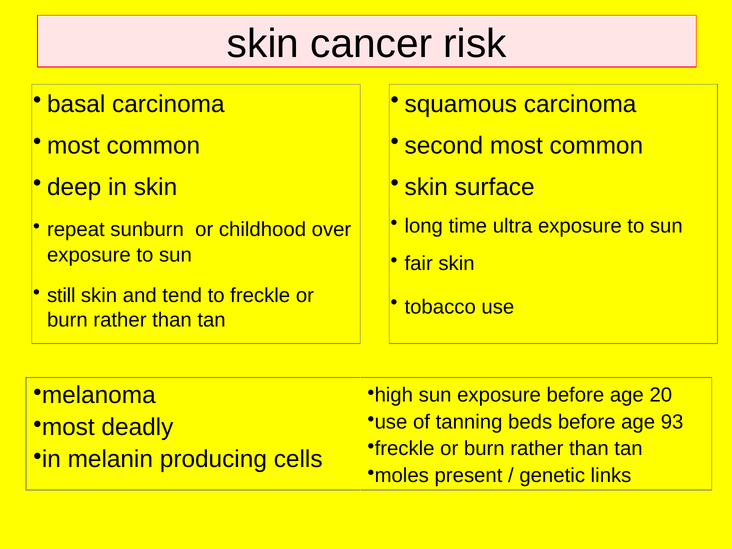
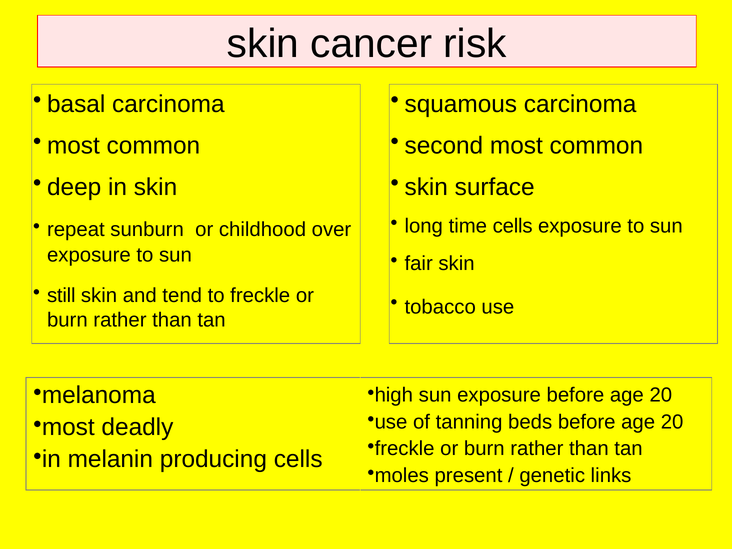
time ultra: ultra -> cells
beds before age 93: 93 -> 20
